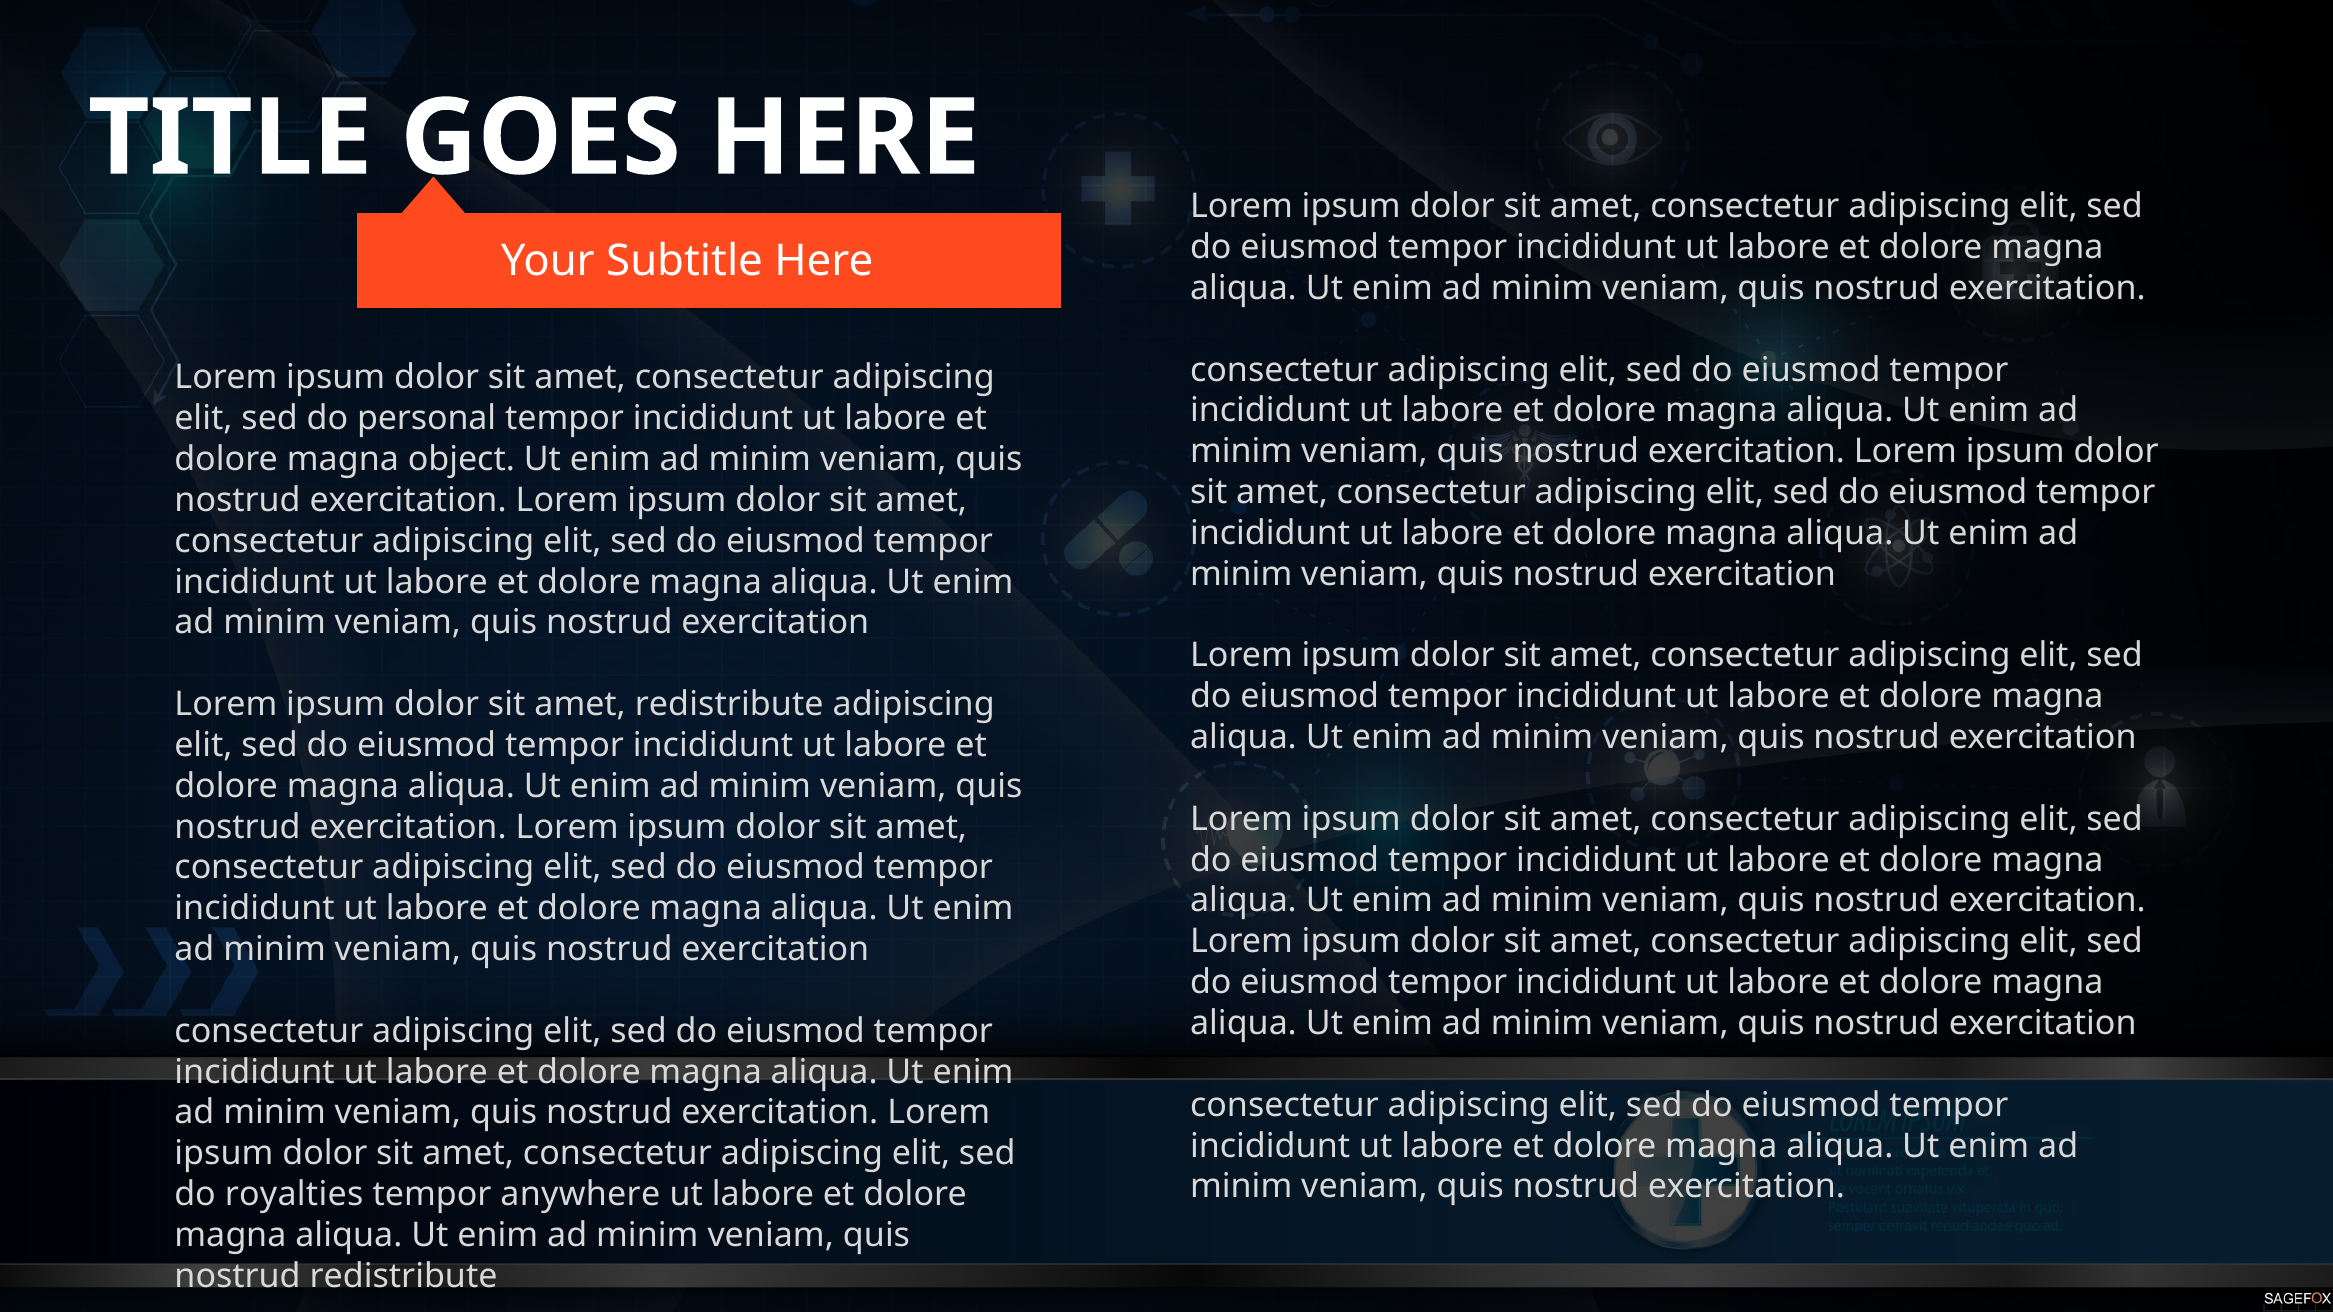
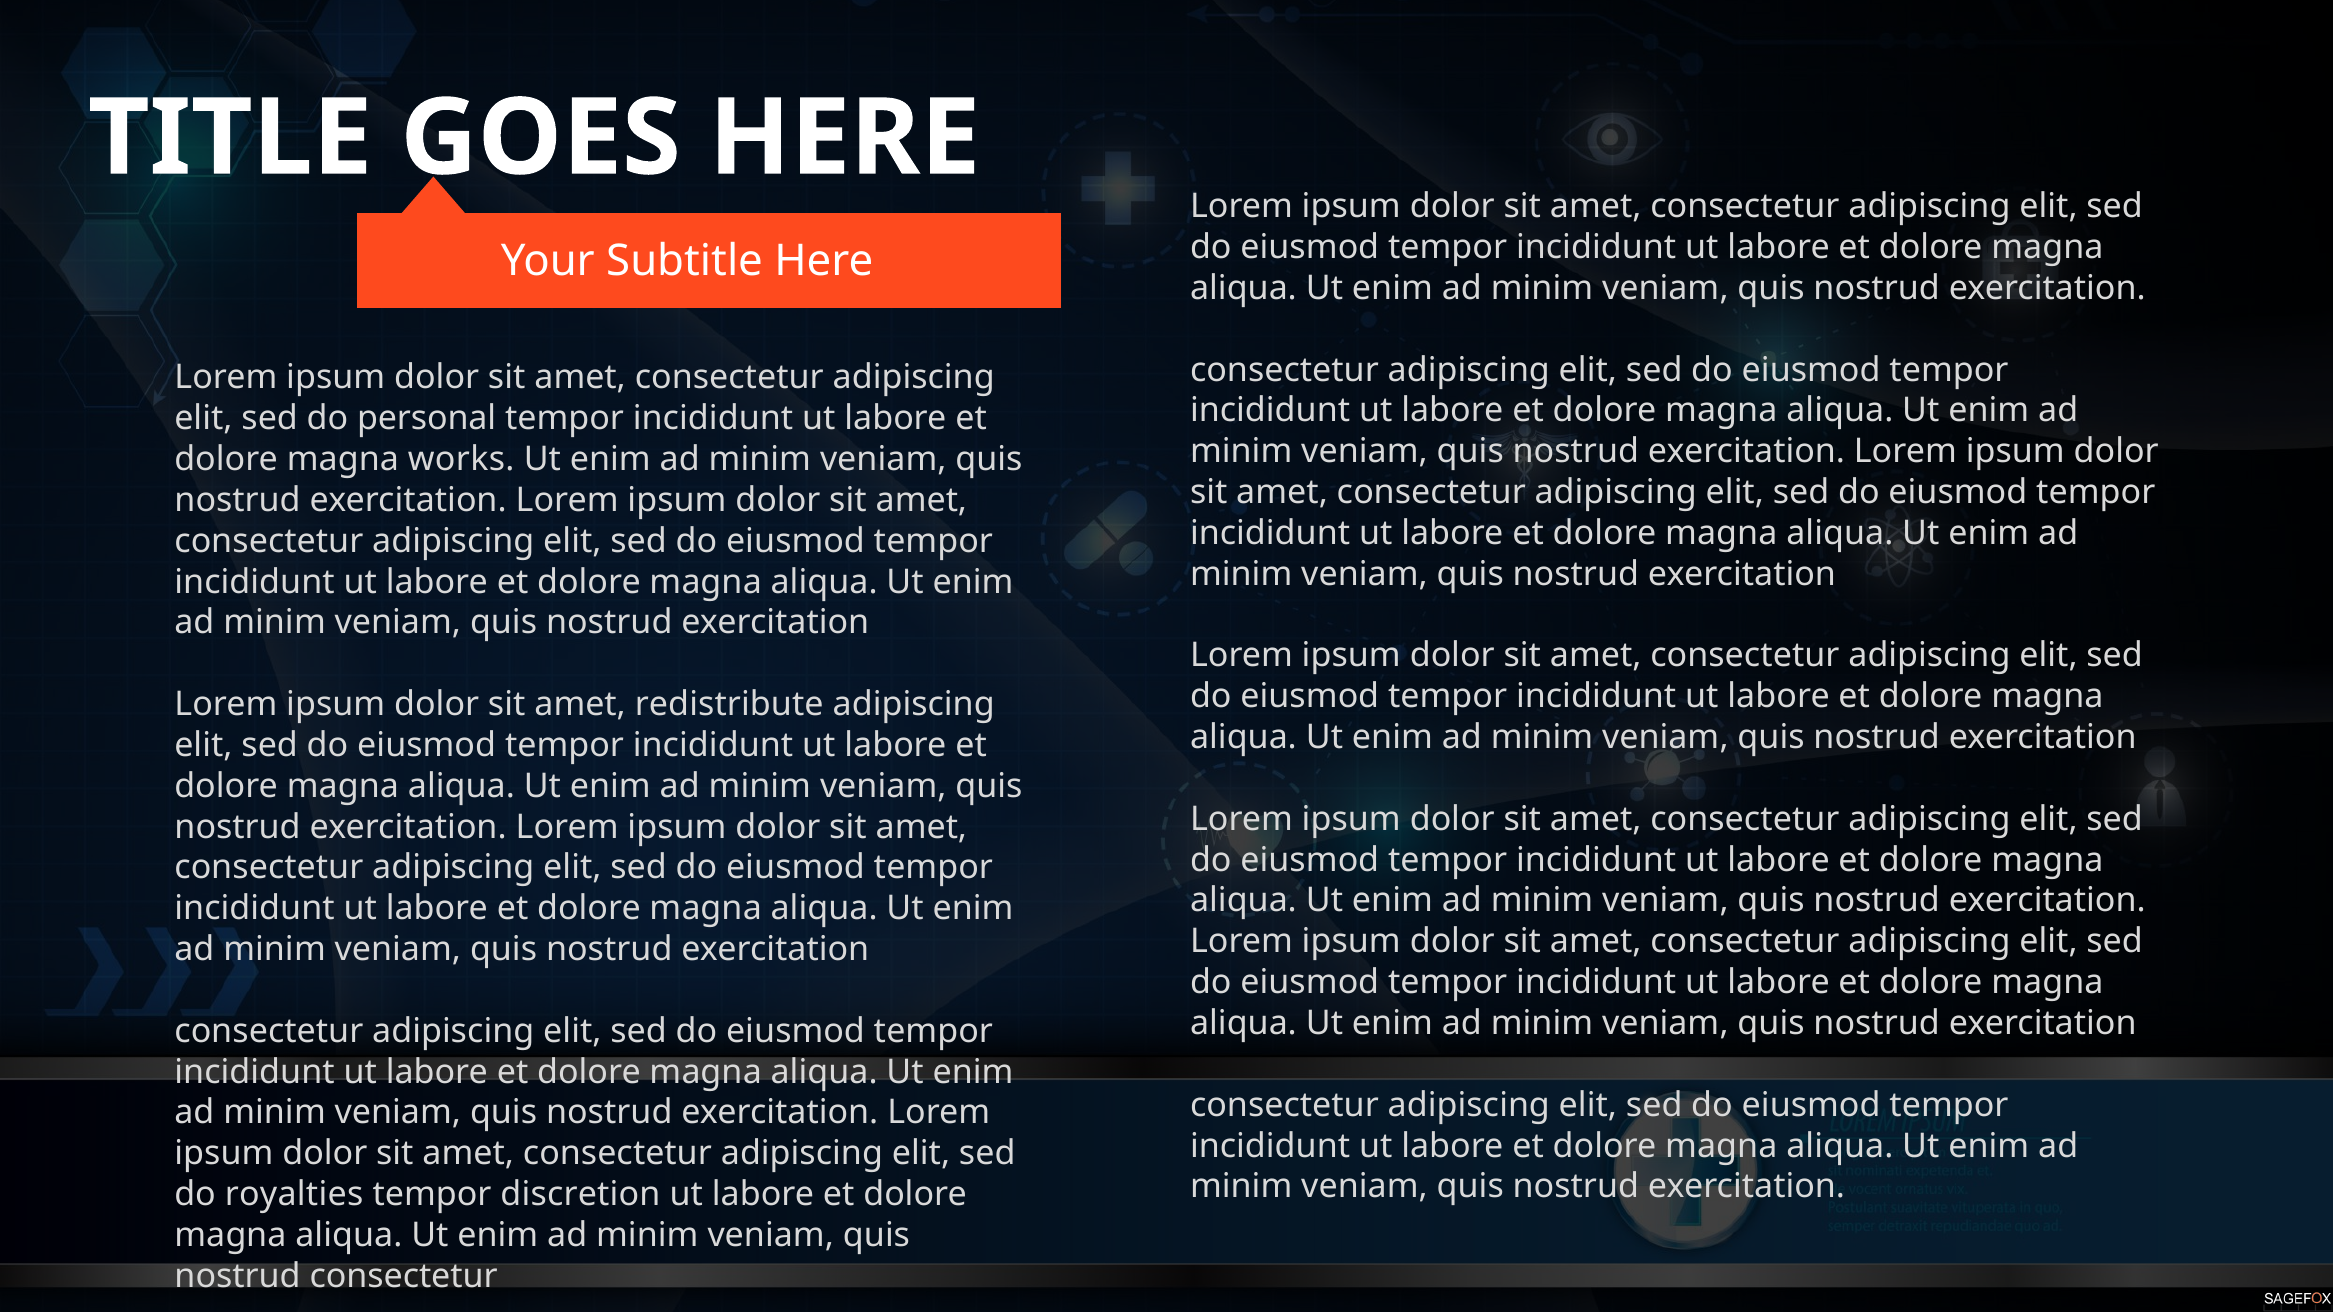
object: object -> works
anywhere: anywhere -> discretion
nostrud redistribute: redistribute -> consectetur
